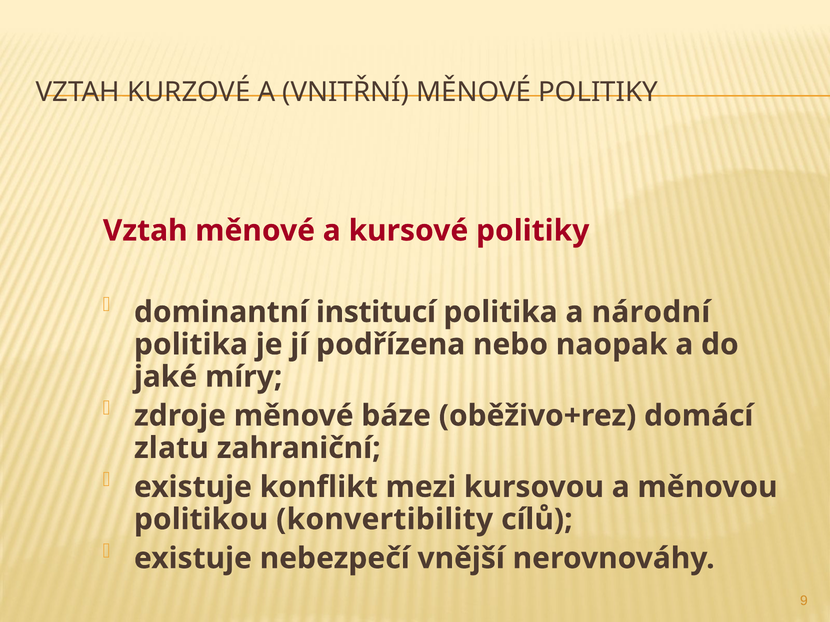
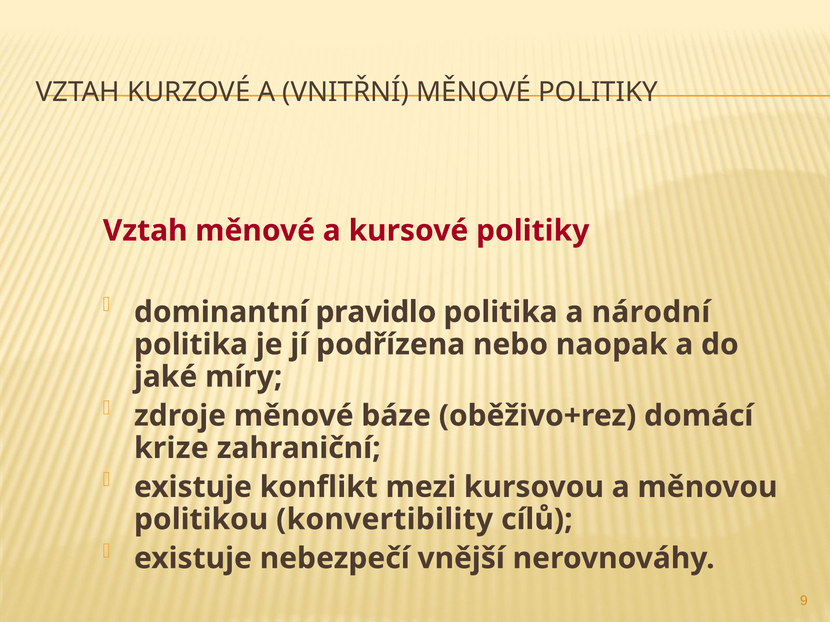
institucí: institucí -> pravidlo
zlatu: zlatu -> krize
